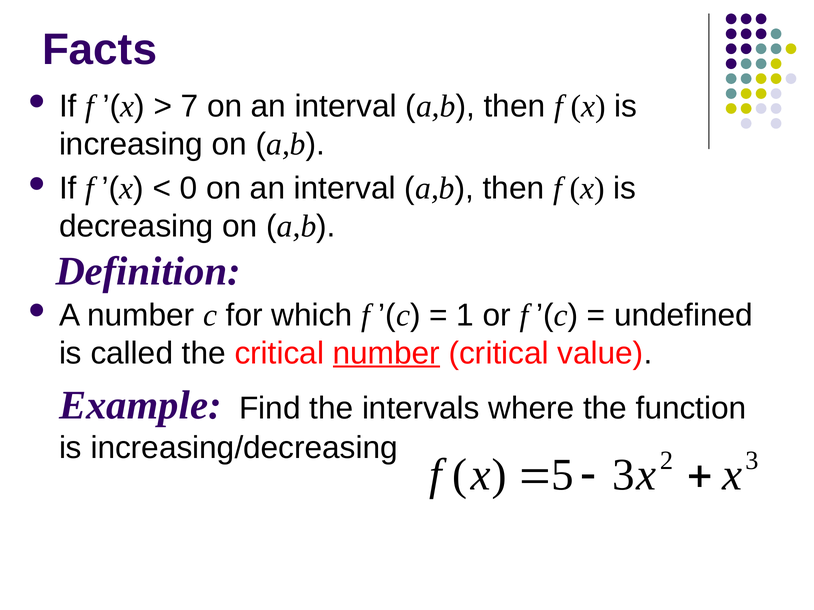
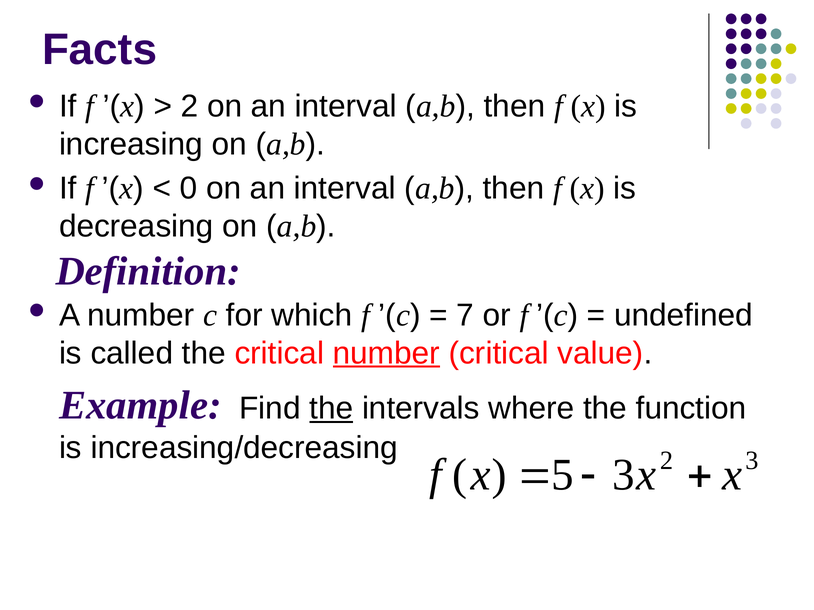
7 at (190, 106): 7 -> 2
1: 1 -> 7
the at (331, 409) underline: none -> present
